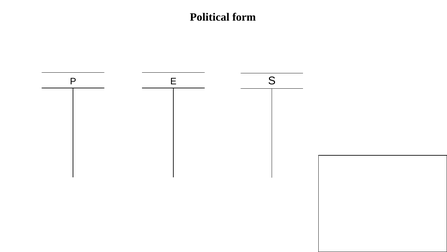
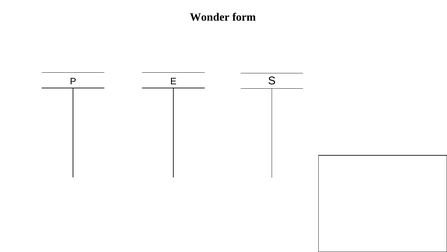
Political: Political -> Wonder
